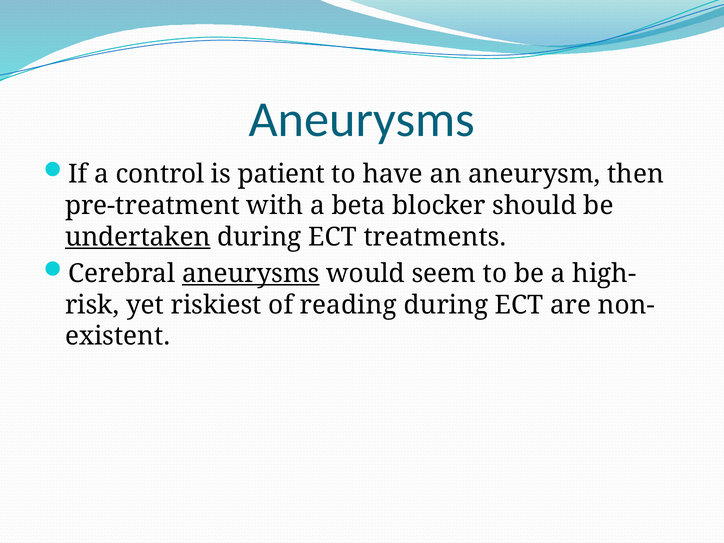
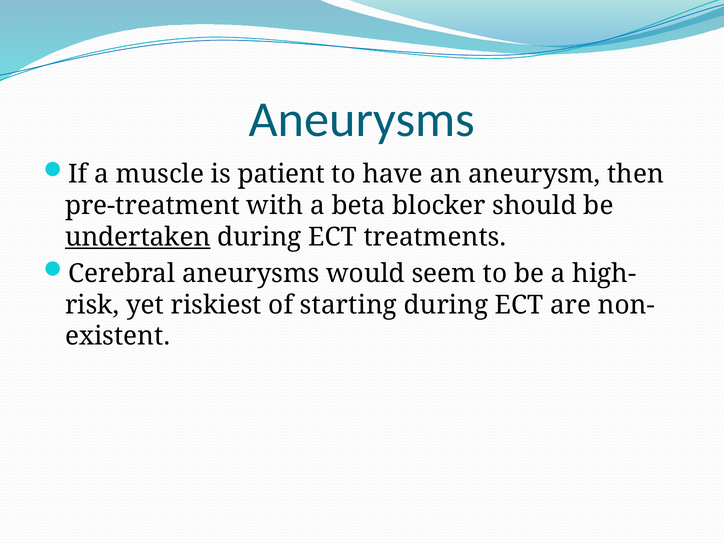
control: control -> muscle
aneurysms at (251, 274) underline: present -> none
reading: reading -> starting
